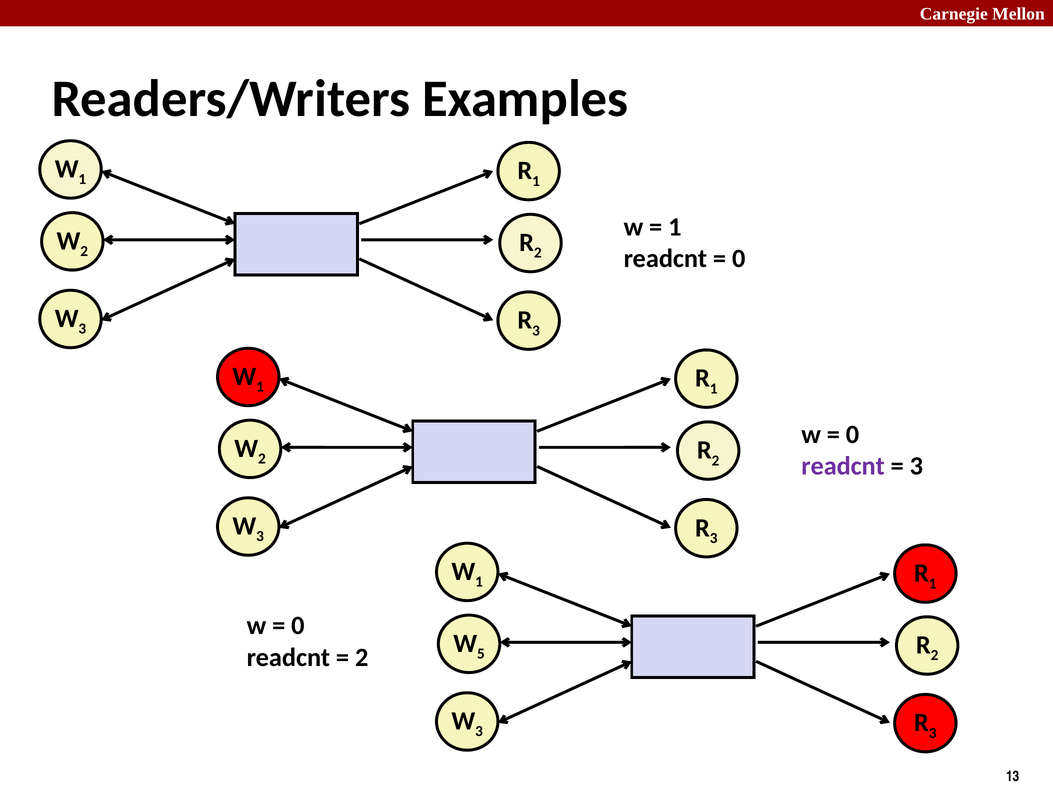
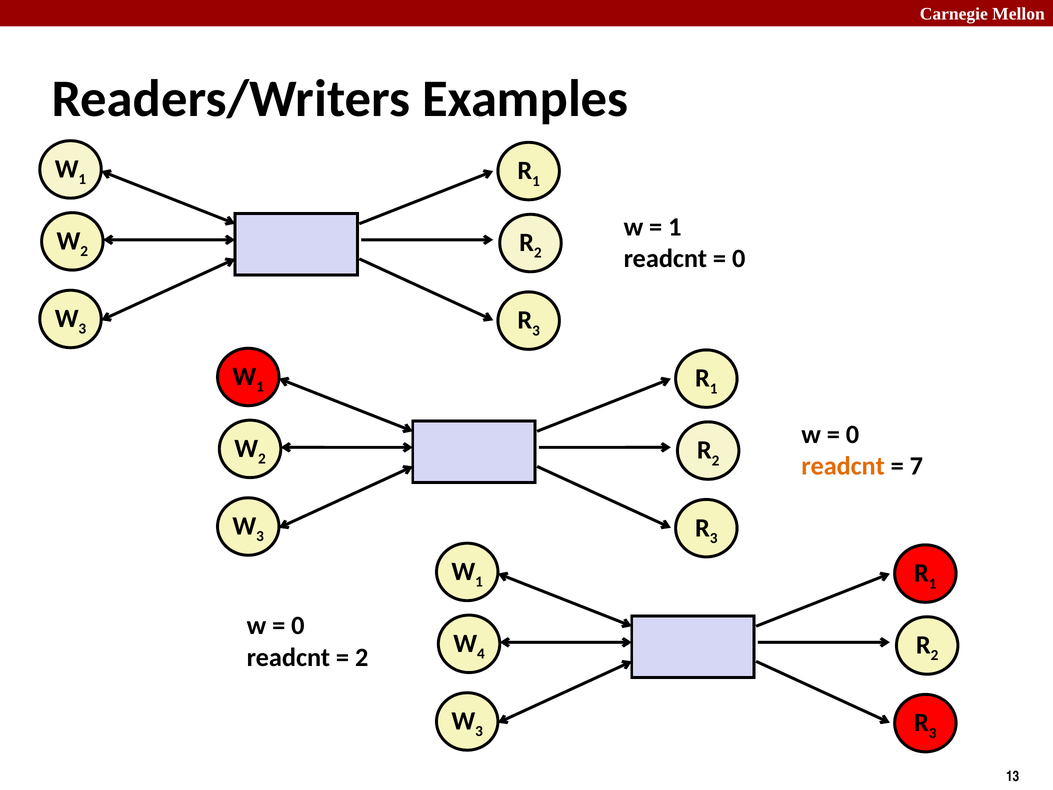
readcnt at (843, 466) colour: purple -> orange
3 at (916, 466): 3 -> 7
5: 5 -> 4
